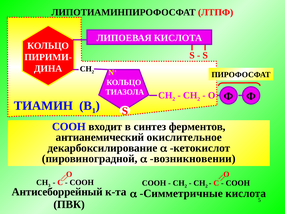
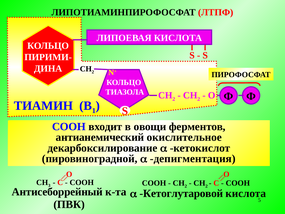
синтез: синтез -> овощи
возникновении: возникновении -> депигментация
Симметричные: Симметричные -> Кетоглутаровой
